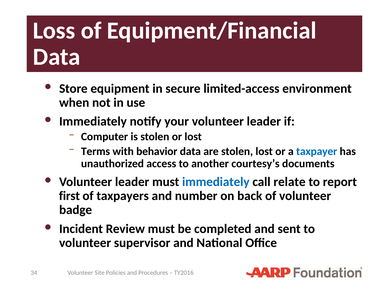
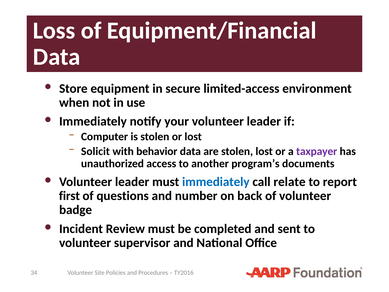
Terms: Terms -> Solicit
taxpayer colour: blue -> purple
courtesy’s: courtesy’s -> program’s
taxpayers: taxpayers -> questions
